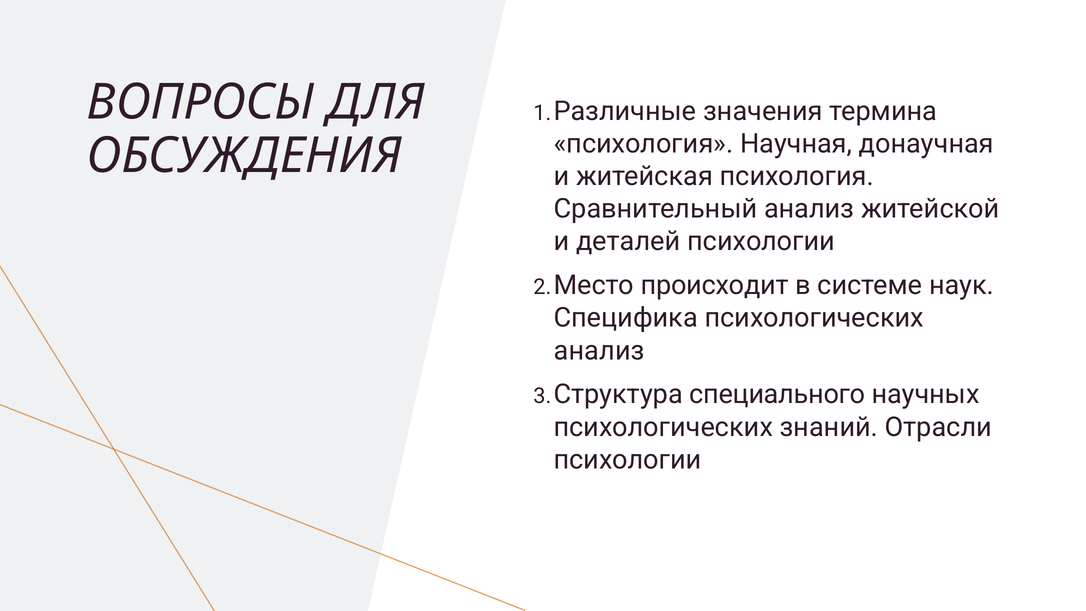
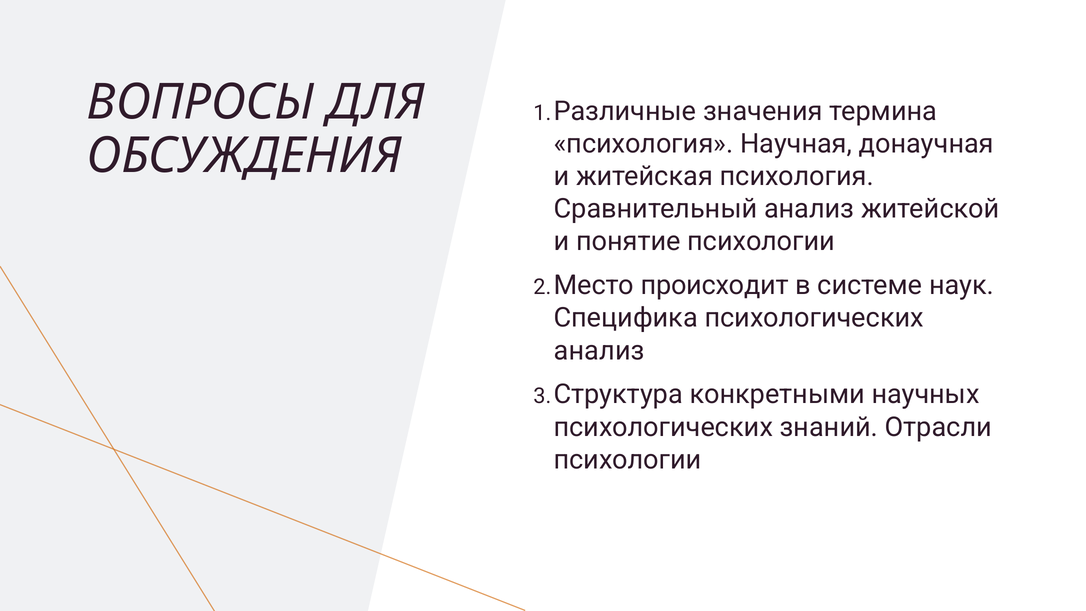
деталей: деталей -> понятие
специального: специального -> конкретными
